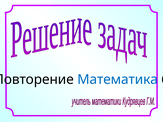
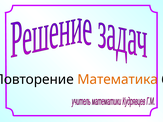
Математика colour: blue -> orange
